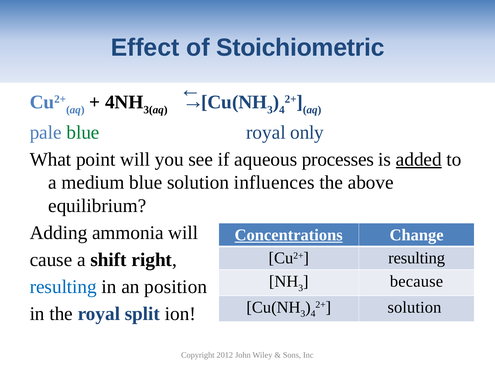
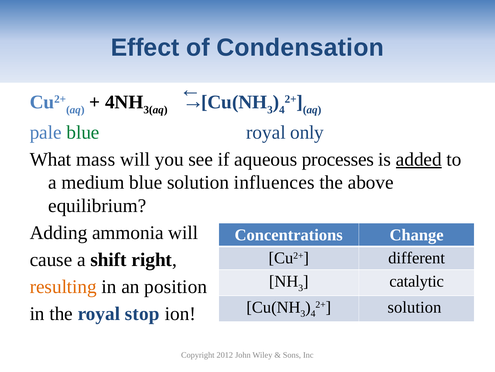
Stoichiometric: Stoichiometric -> Condensation
point: point -> mass
Concentrations underline: present -> none
Cu2+ resulting: resulting -> different
because: because -> catalytic
resulting at (63, 286) colour: blue -> orange
split: split -> stop
